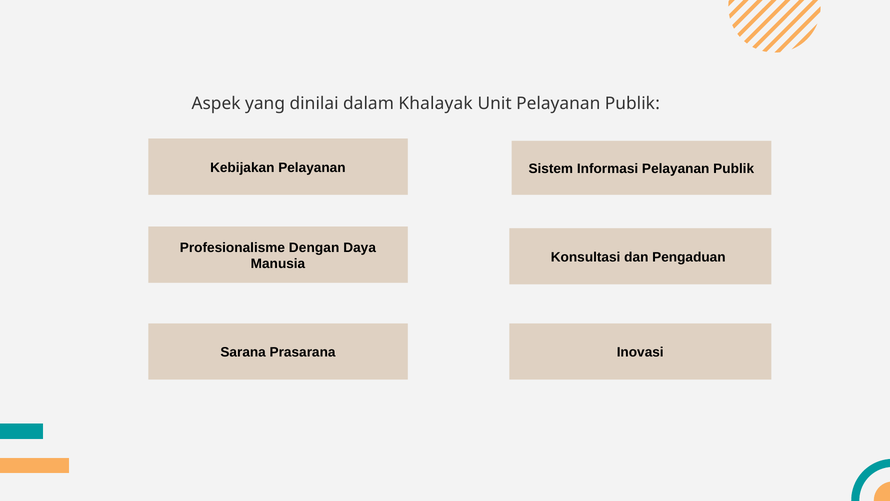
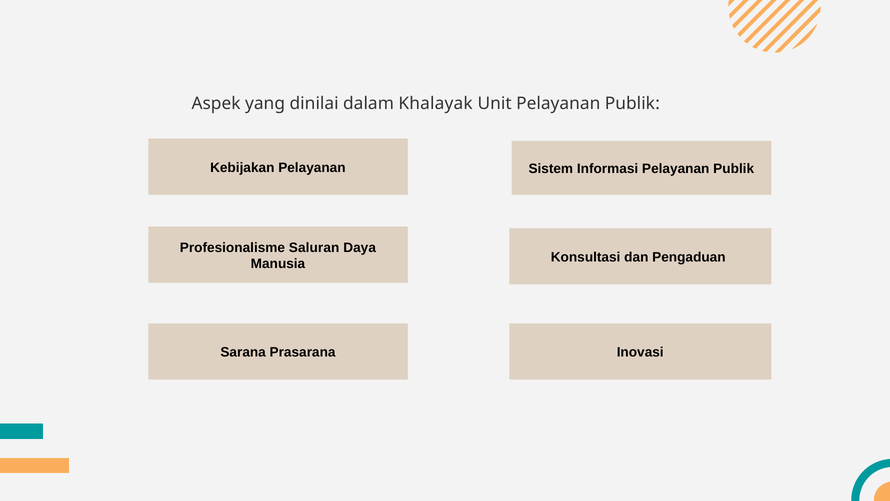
Dengan: Dengan -> Saluran
